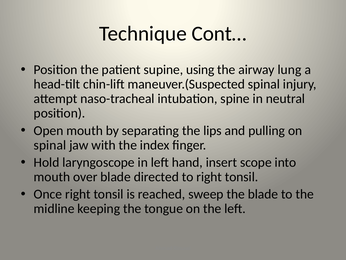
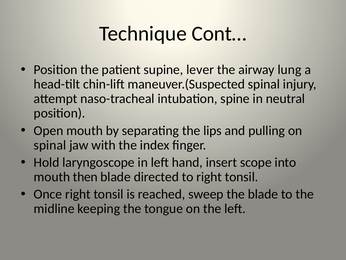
using: using -> lever
over: over -> then
